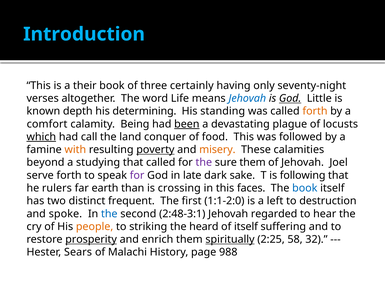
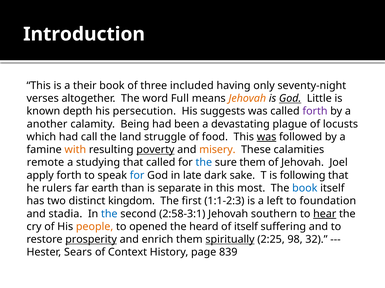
Introduction colour: light blue -> white
certainly: certainly -> included
Life: Life -> Full
Jehovah at (247, 99) colour: blue -> orange
determining: determining -> persecution
standing: standing -> suggests
forth at (315, 111) colour: orange -> purple
comfort: comfort -> another
been underline: present -> none
which underline: present -> none
conquer: conquer -> struggle
was at (267, 137) underline: none -> present
beyond: beyond -> remote
the at (204, 163) colour: purple -> blue
serve: serve -> apply
for at (137, 176) colour: purple -> blue
crossing: crossing -> separate
faces: faces -> most
frequent: frequent -> kingdom
1:1-2:0: 1:1-2:0 -> 1:1-2:3
destruction: destruction -> foundation
spoke: spoke -> stadia
2:48-3:1: 2:48-3:1 -> 2:58-3:1
regarded: regarded -> southern
hear underline: none -> present
striking: striking -> opened
58: 58 -> 98
Malachi: Malachi -> Context
988: 988 -> 839
